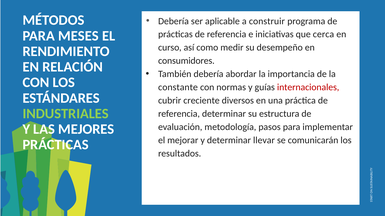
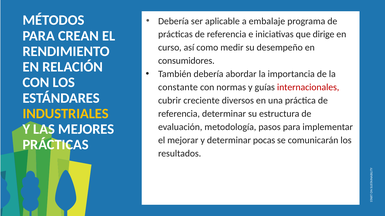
construir: construir -> embalaje
MESES: MESES -> CREAN
cerca: cerca -> dirige
INDUSTRIALES colour: light green -> yellow
llevar: llevar -> pocas
